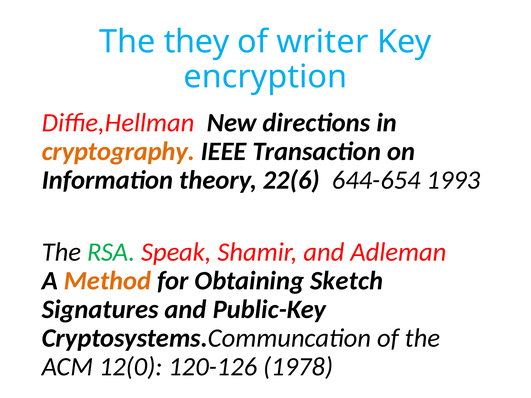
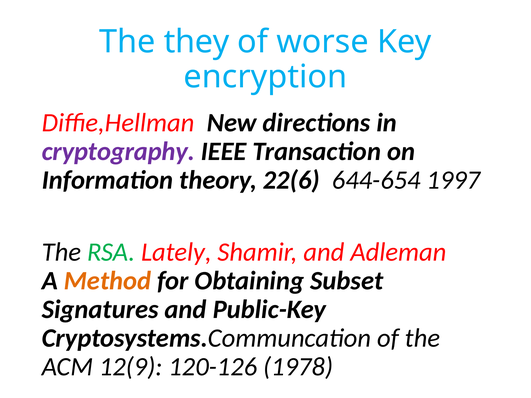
writer: writer -> worse
cryptography colour: orange -> purple
1993: 1993 -> 1997
Speak: Speak -> Lately
Sketch: Sketch -> Subset
12(0: 12(0 -> 12(9
